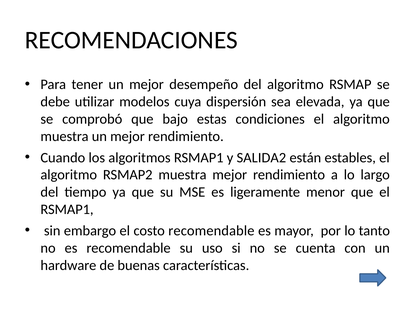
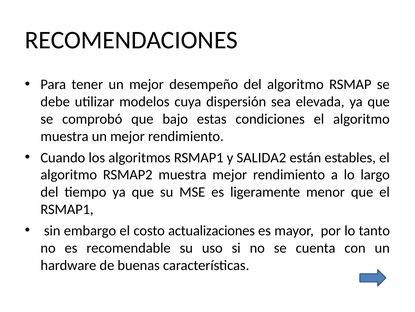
costo recomendable: recomendable -> actualizaciones
